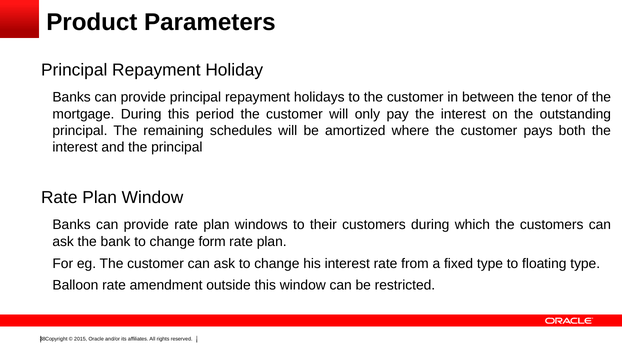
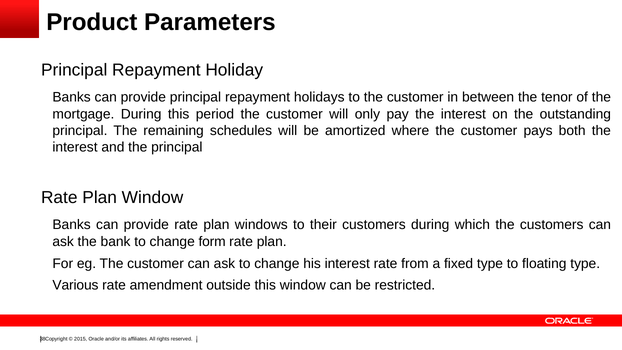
Balloon: Balloon -> Various
